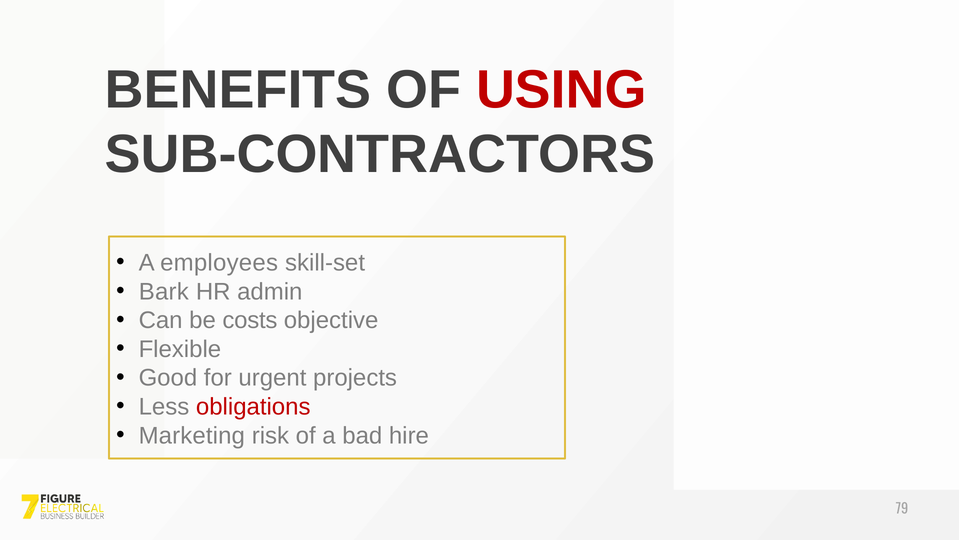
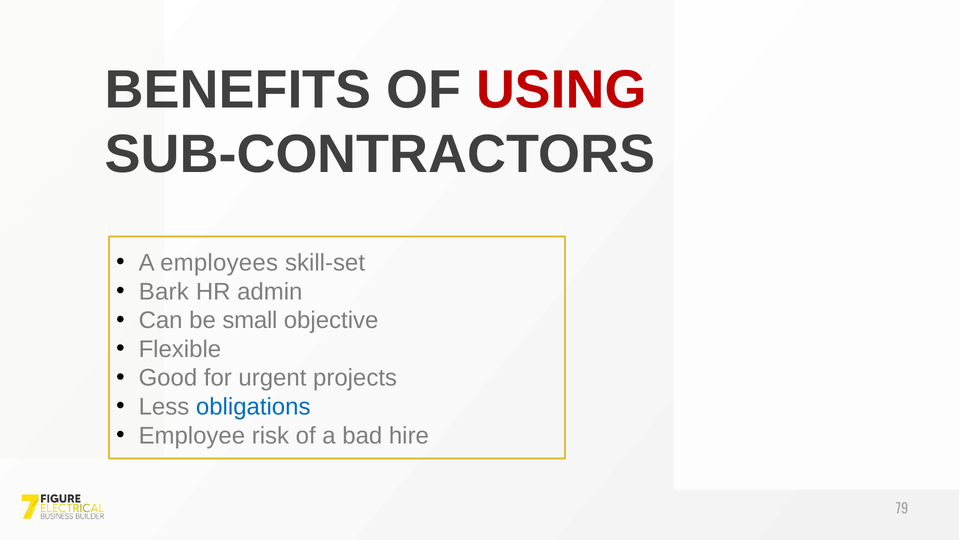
costs: costs -> small
obligations colour: red -> blue
Marketing: Marketing -> Employee
